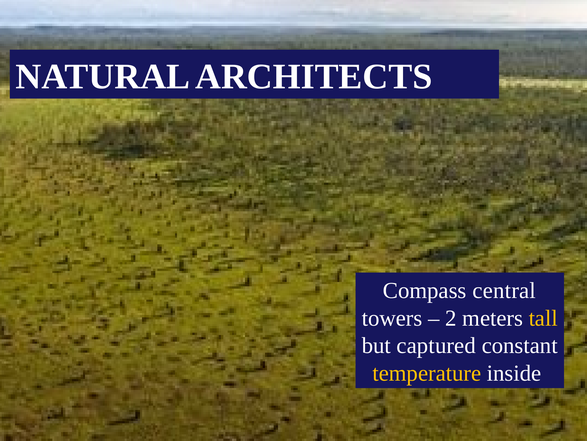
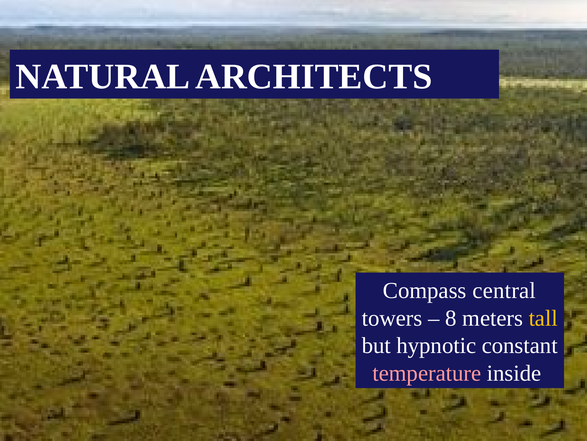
2: 2 -> 8
captured: captured -> hypnotic
temperature colour: yellow -> pink
